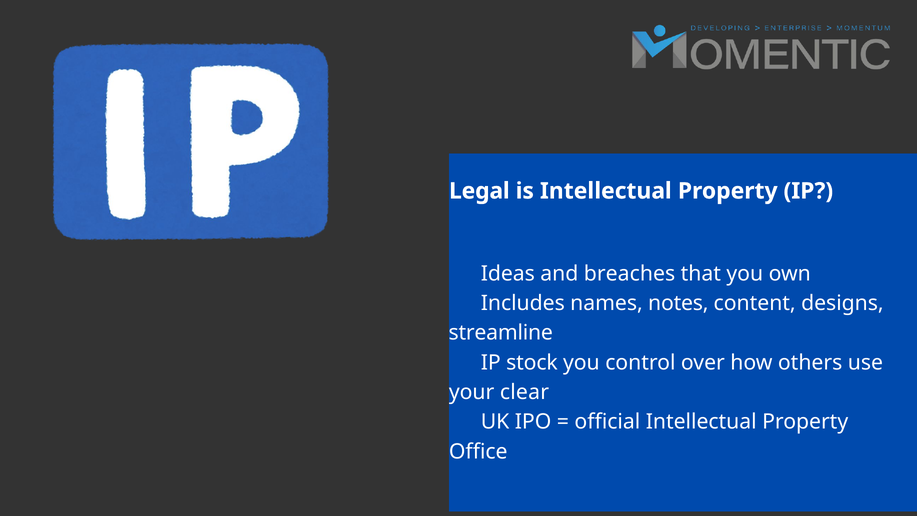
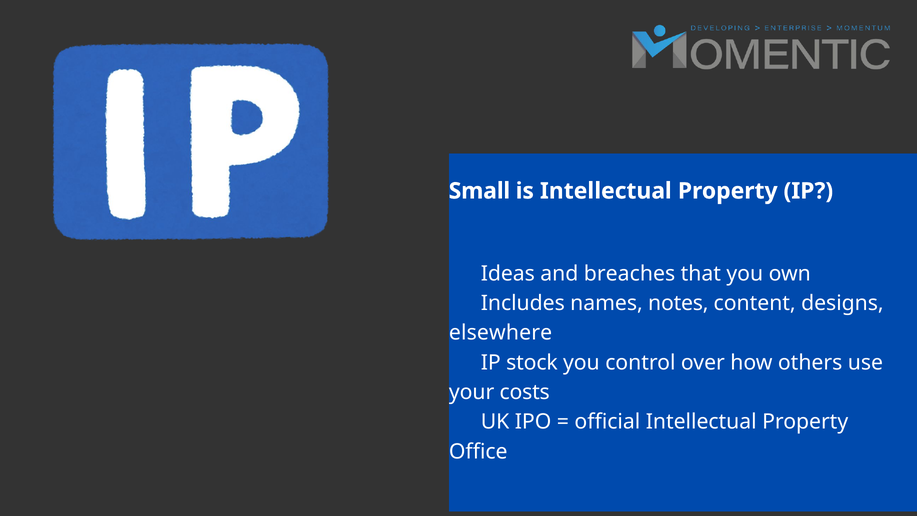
Legal: Legal -> Small
streamline: streamline -> elsewhere
clear: clear -> costs
